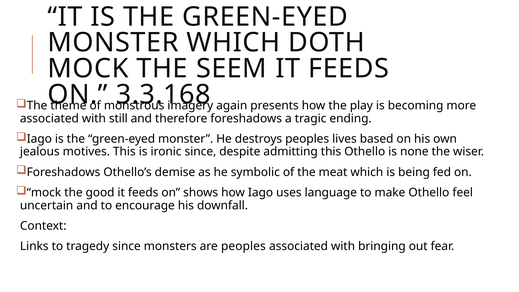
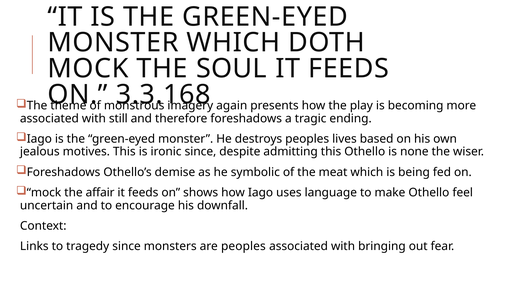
SEEM: SEEM -> SOUL
good: good -> affair
